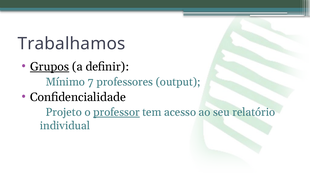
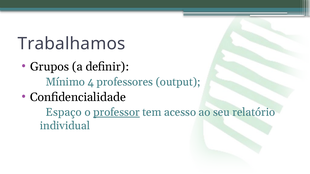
Grupos underline: present -> none
7: 7 -> 4
Projeto: Projeto -> Espaço
